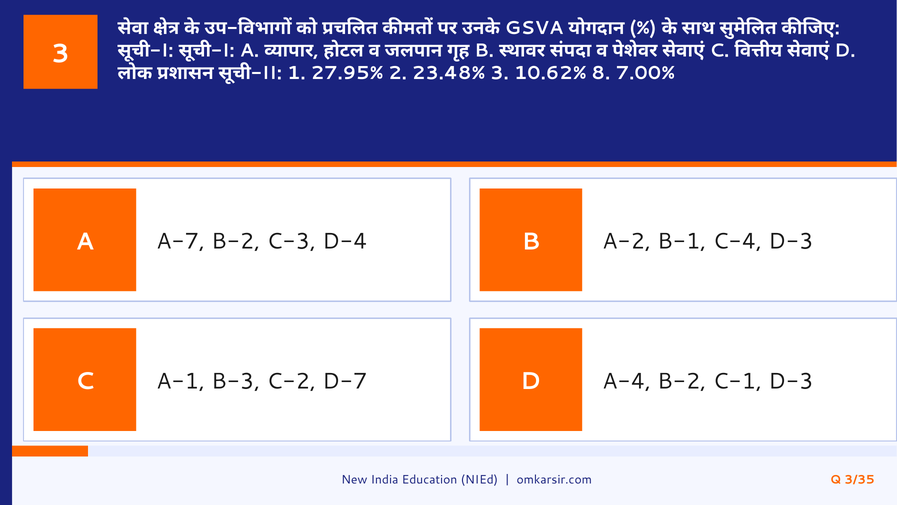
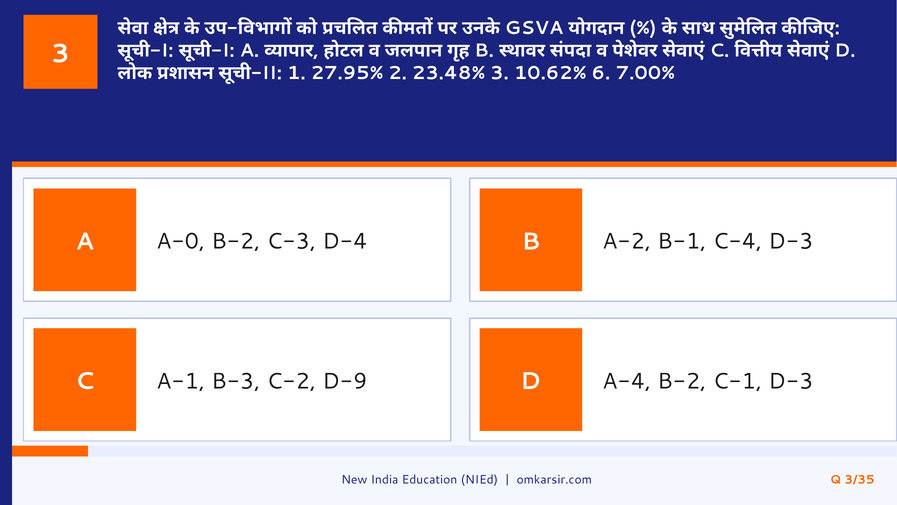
8: 8 -> 6
A-7: A-7 -> A-0
D-7: D-7 -> D-9
